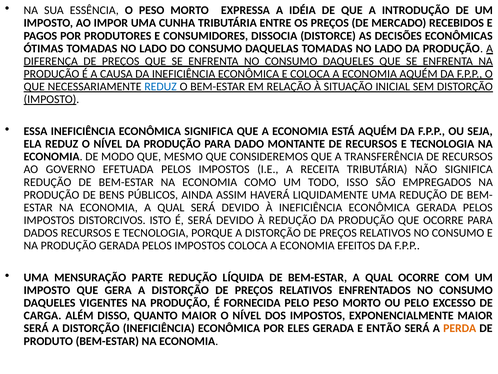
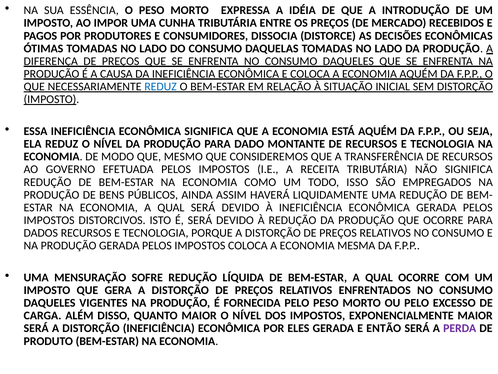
EFEITOS: EFEITOS -> MESMA
PARTE: PARTE -> SOFRE
PERDA colour: orange -> purple
